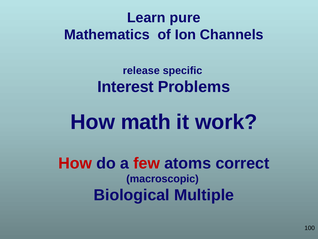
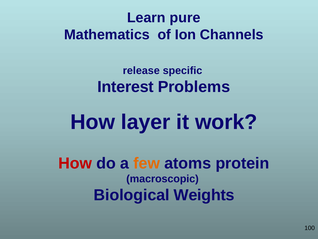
math: math -> layer
few colour: red -> orange
correct: correct -> protein
Multiple: Multiple -> Weights
